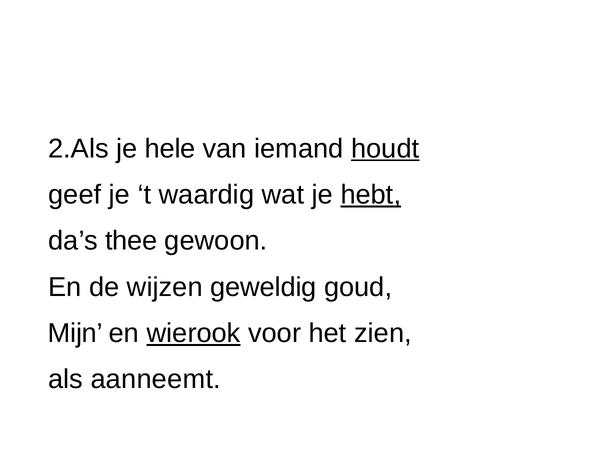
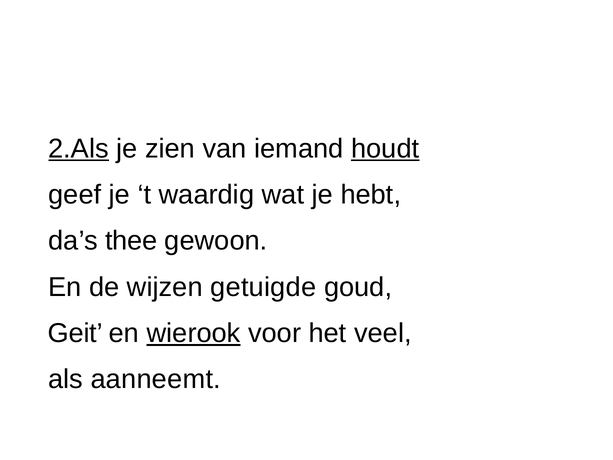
2.Als underline: none -> present
hele: hele -> zien
hebt underline: present -> none
geweldig: geweldig -> getuigde
Mijn: Mijn -> Geit
zien: zien -> veel
